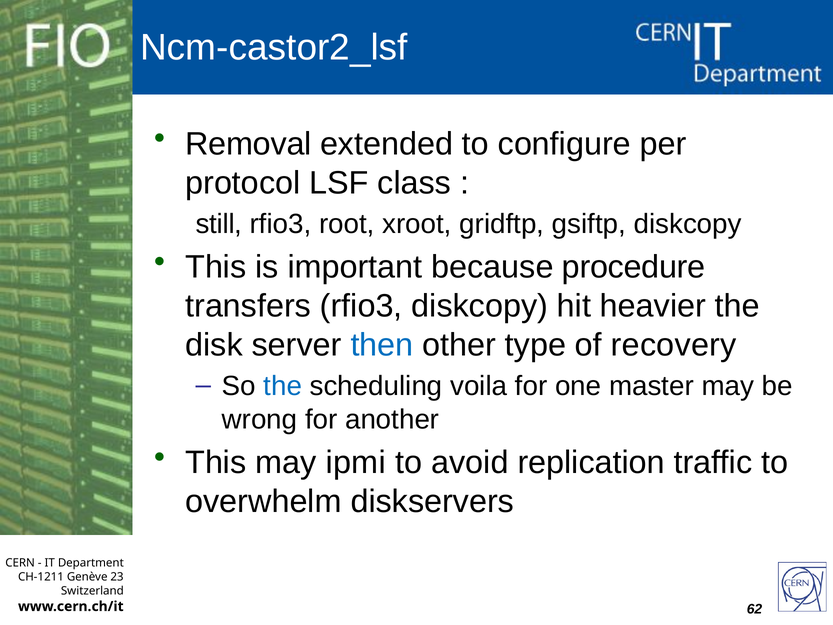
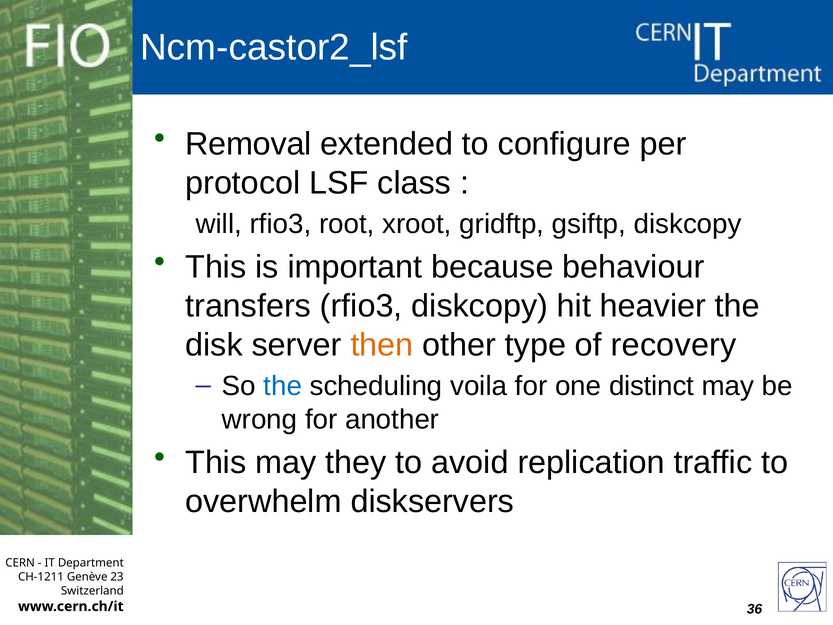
still: still -> will
procedure: procedure -> behaviour
then colour: blue -> orange
master: master -> distinct
ipmi: ipmi -> they
62: 62 -> 36
